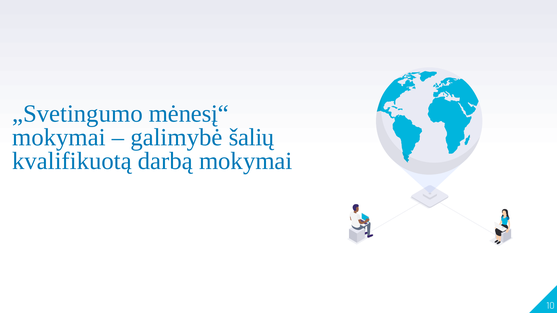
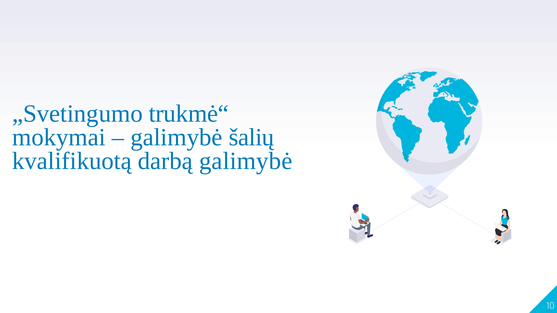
mėnesį“: mėnesį“ -> trukmė“
darbą mokymai: mokymai -> galimybė
